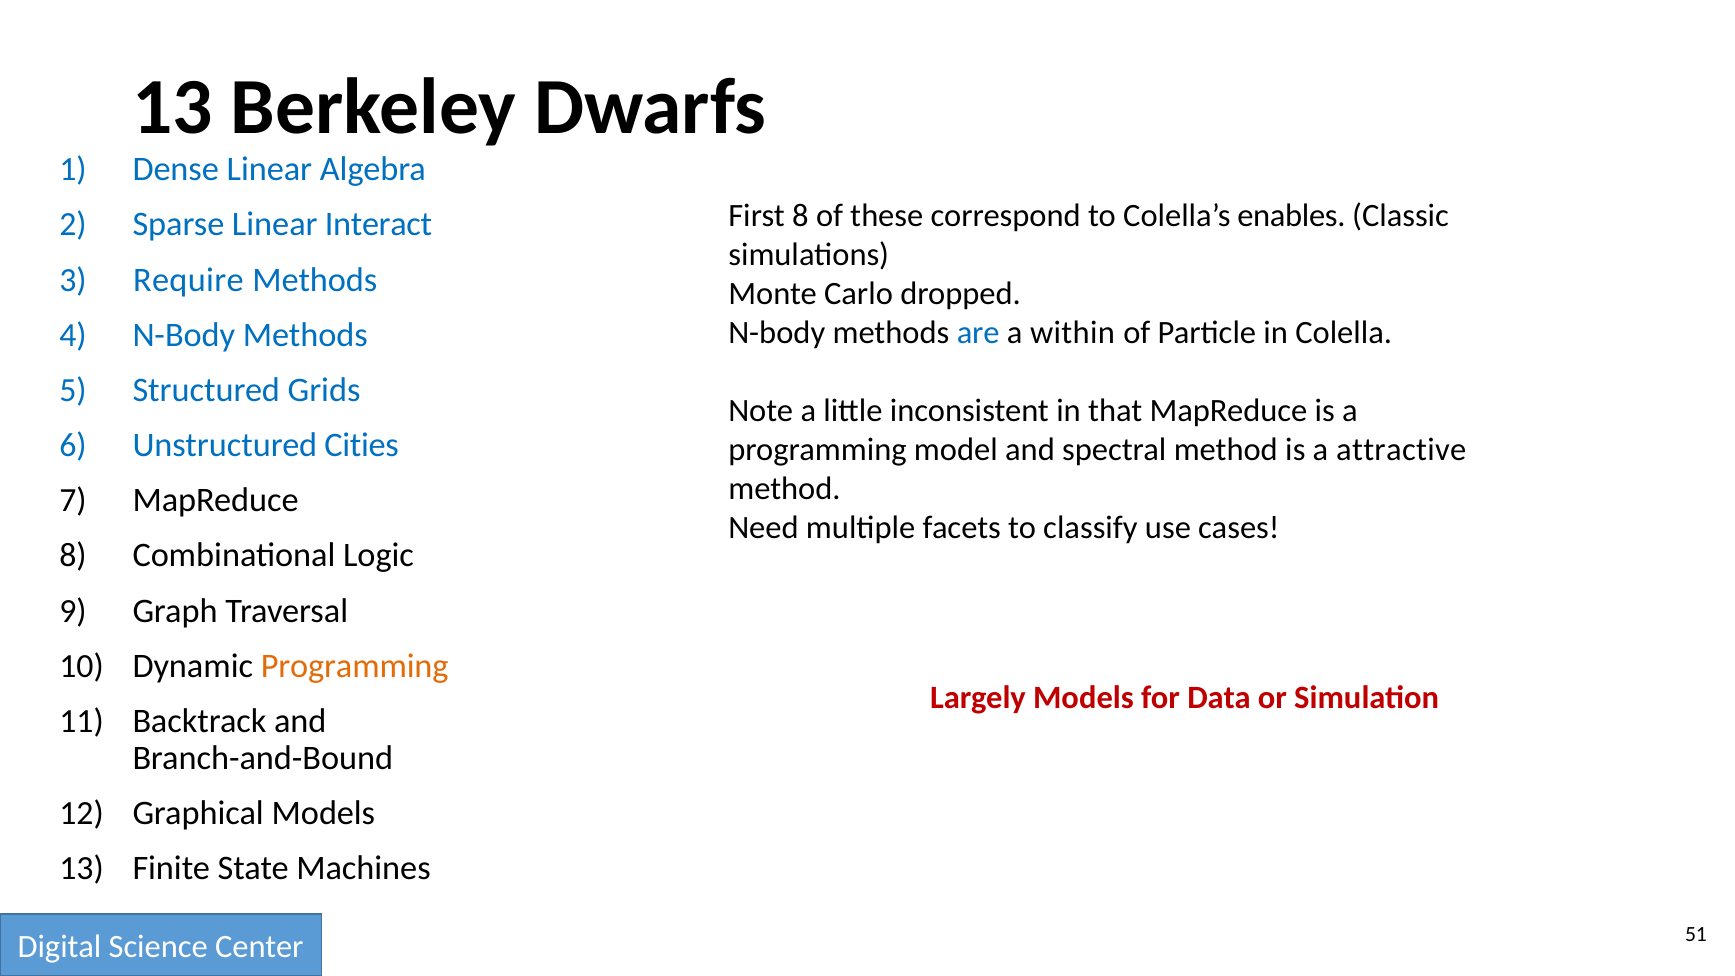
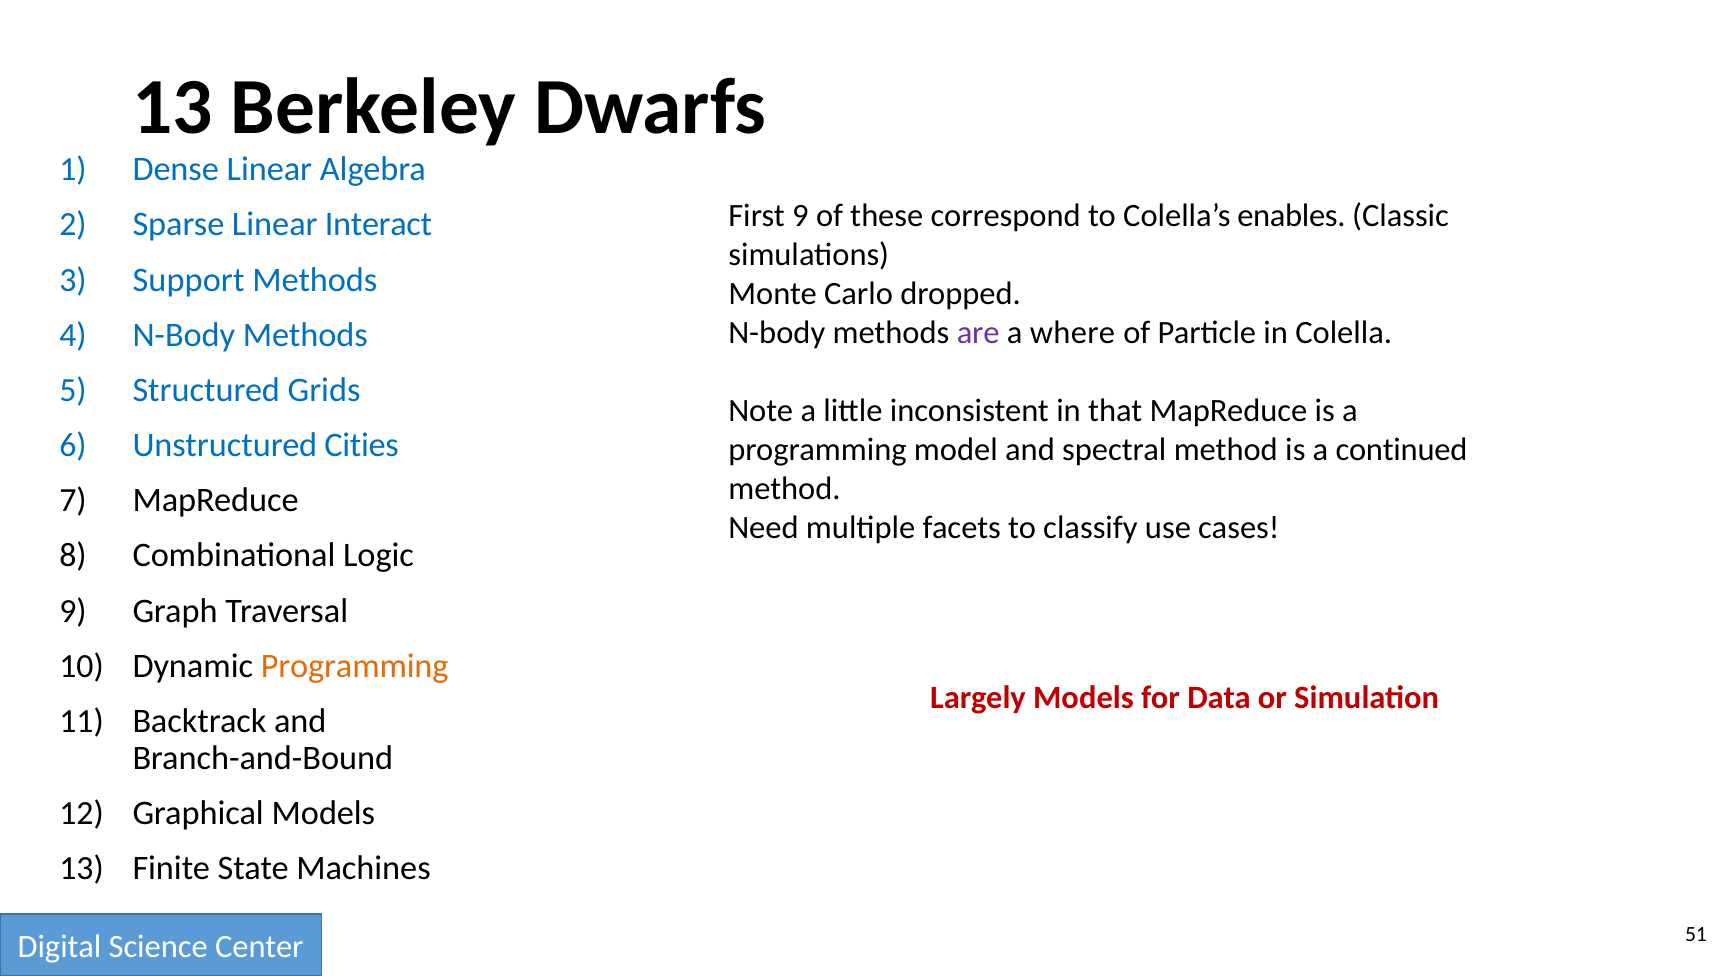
First 8: 8 -> 9
Require: Require -> Support
are colour: blue -> purple
within: within -> where
attractive: attractive -> continued
